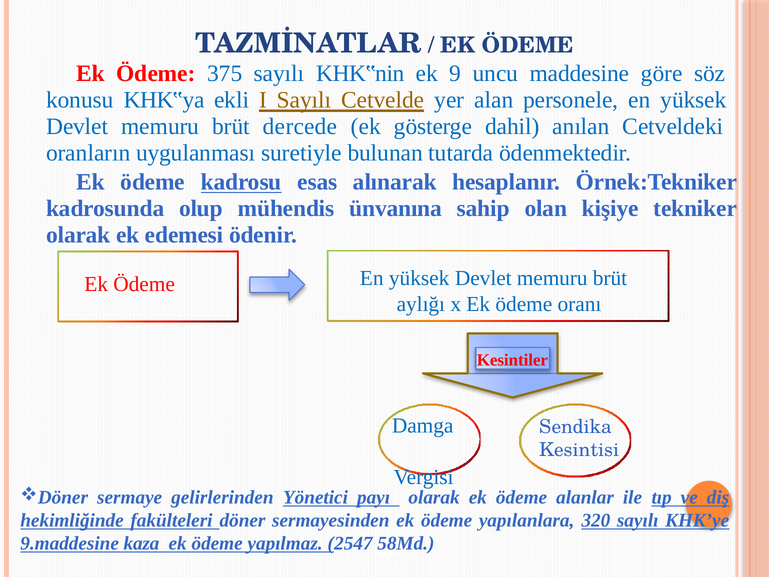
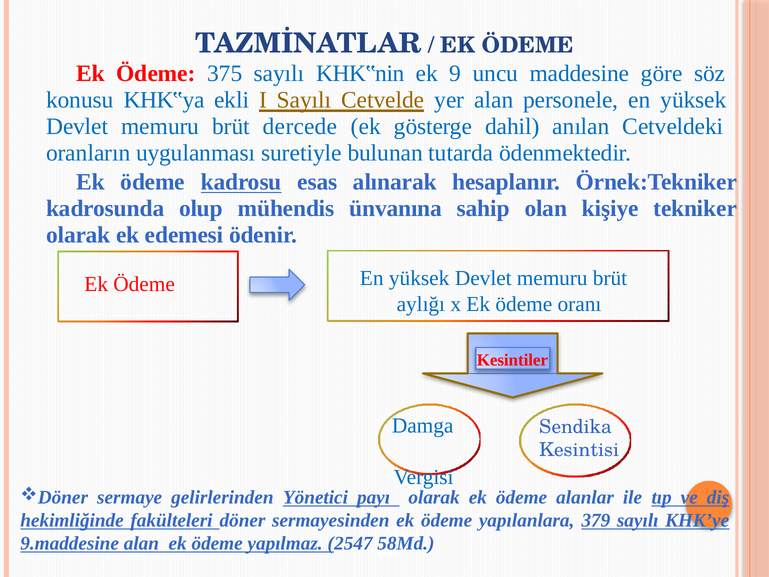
320: 320 -> 379
9.maddesine kaza: kaza -> alan
